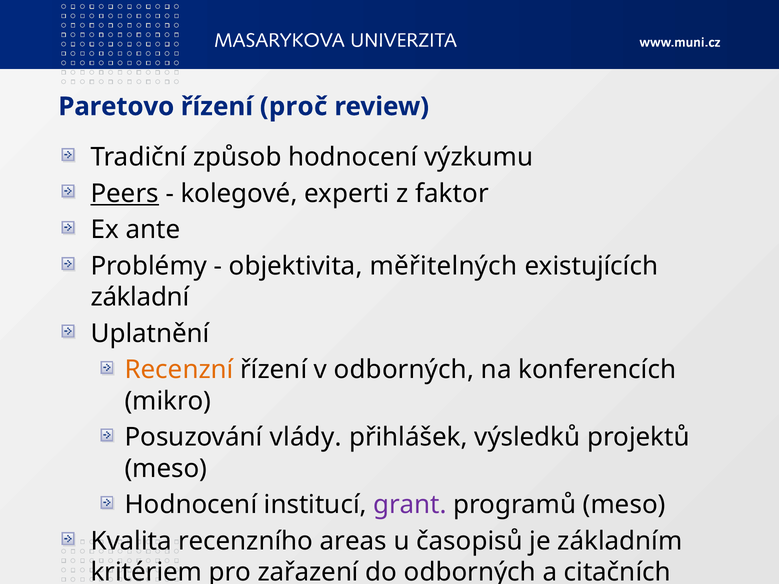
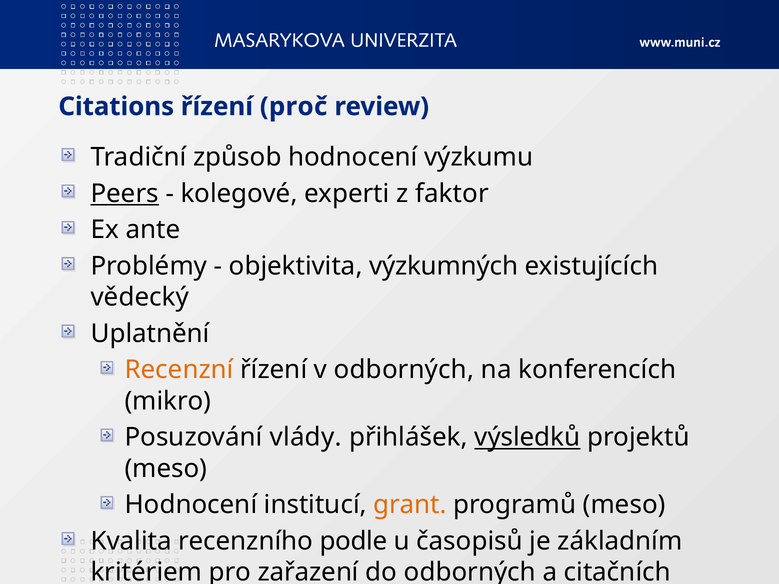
Paretovo: Paretovo -> Citations
měřitelných: měřitelných -> výzkumných
základní: základní -> vědecký
výsledků underline: none -> present
grant colour: purple -> orange
areas: areas -> podle
